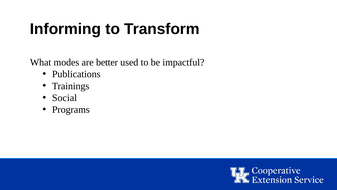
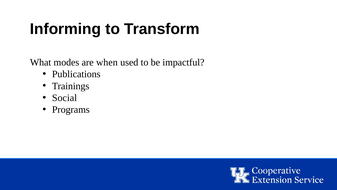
better: better -> when
